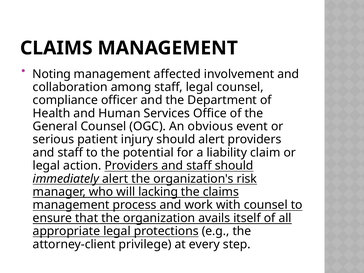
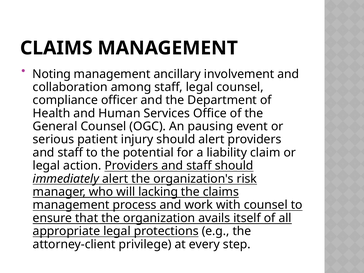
affected: affected -> ancillary
obvious: obvious -> pausing
